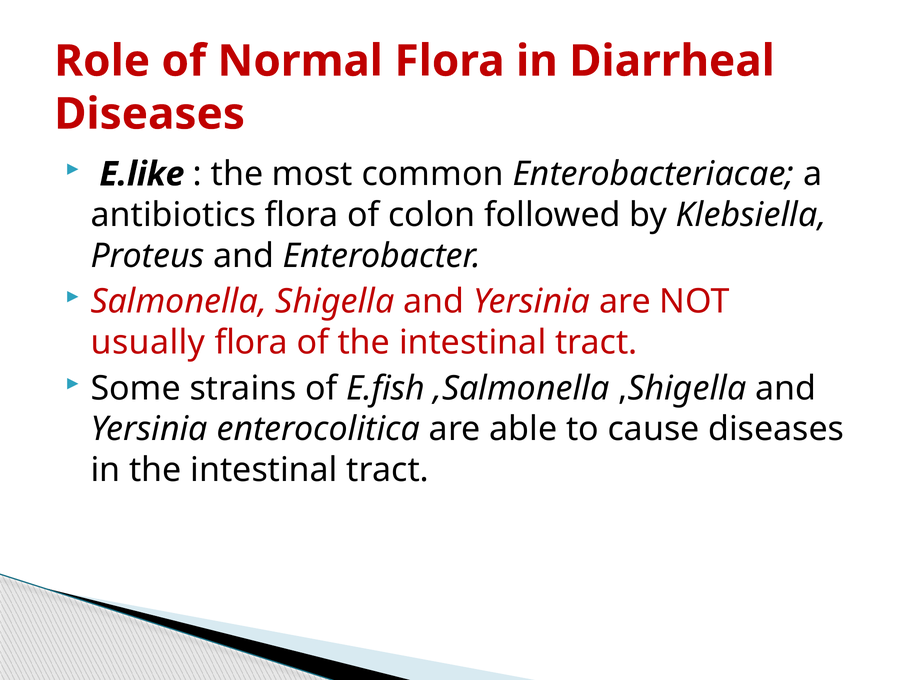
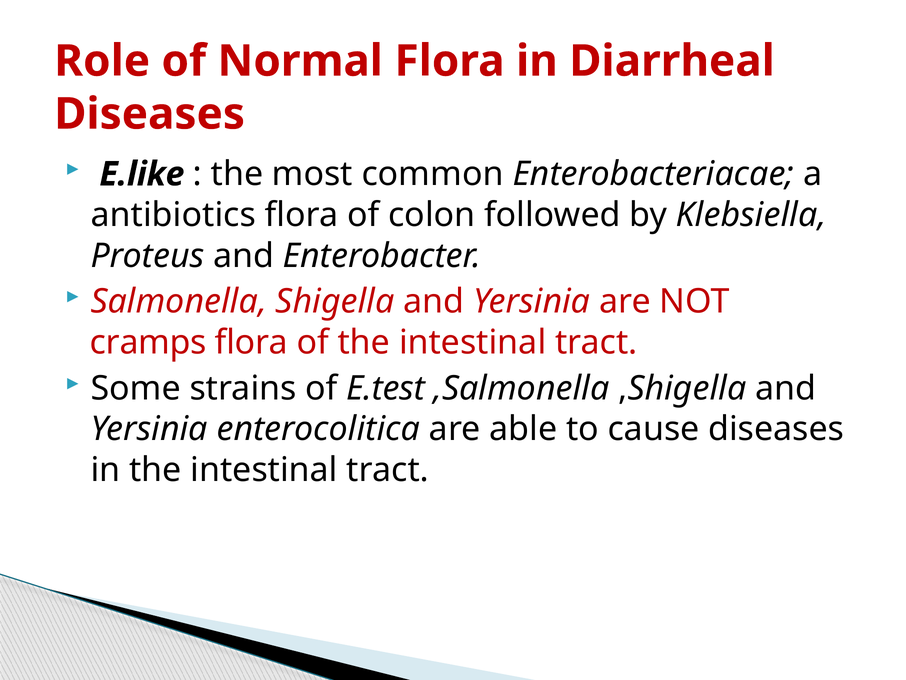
usually: usually -> cramps
E.fish: E.fish -> E.test
